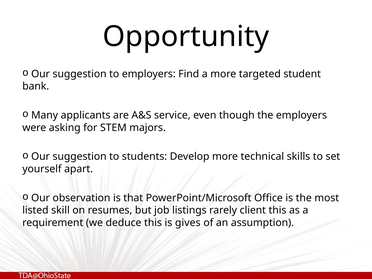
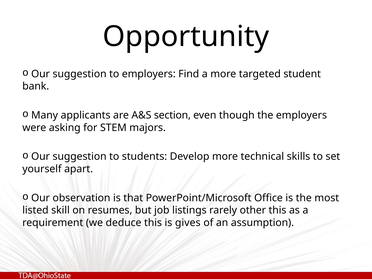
service: service -> section
client: client -> other
